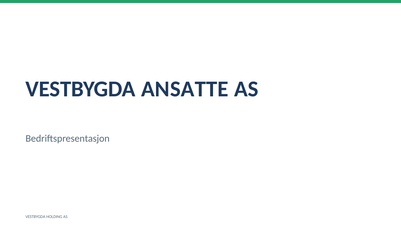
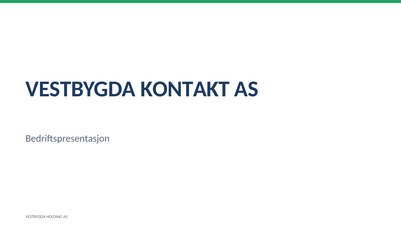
ANSATTE: ANSATTE -> KONTAKT
